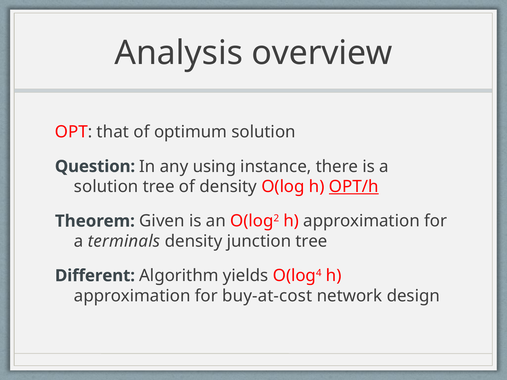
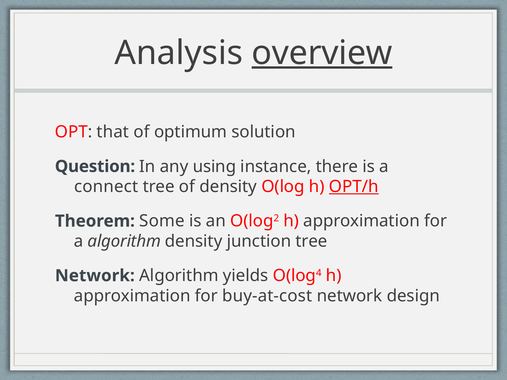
overview underline: none -> present
solution at (106, 187): solution -> connect
Given: Given -> Some
a terminals: terminals -> algorithm
Different at (95, 276): Different -> Network
